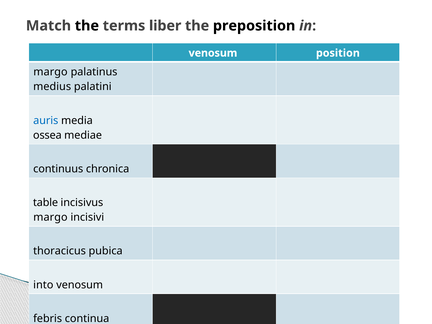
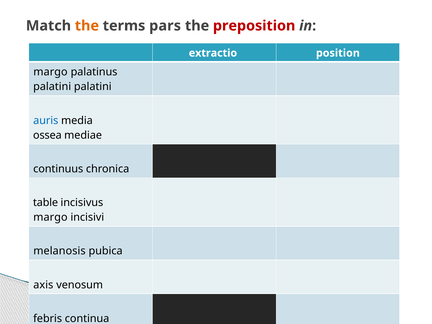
the at (87, 26) colour: black -> orange
liber: liber -> pars
preposition colour: black -> red
venosum at (213, 53): venosum -> extractio
medius at (52, 87): medius -> palatini
thoracicus: thoracicus -> melanosis
into: into -> axis
